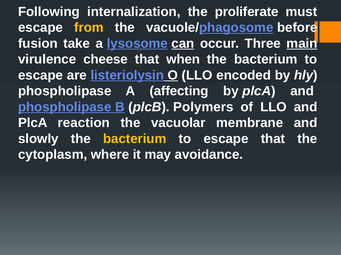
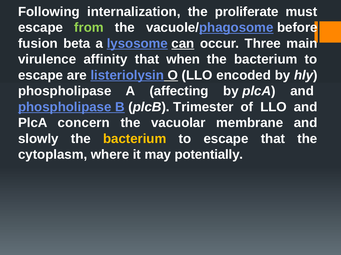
from colour: yellow -> light green
take: take -> beta
main underline: present -> none
cheese: cheese -> affinity
Polymers: Polymers -> Trimester
reaction: reaction -> concern
avoidance: avoidance -> potentially
